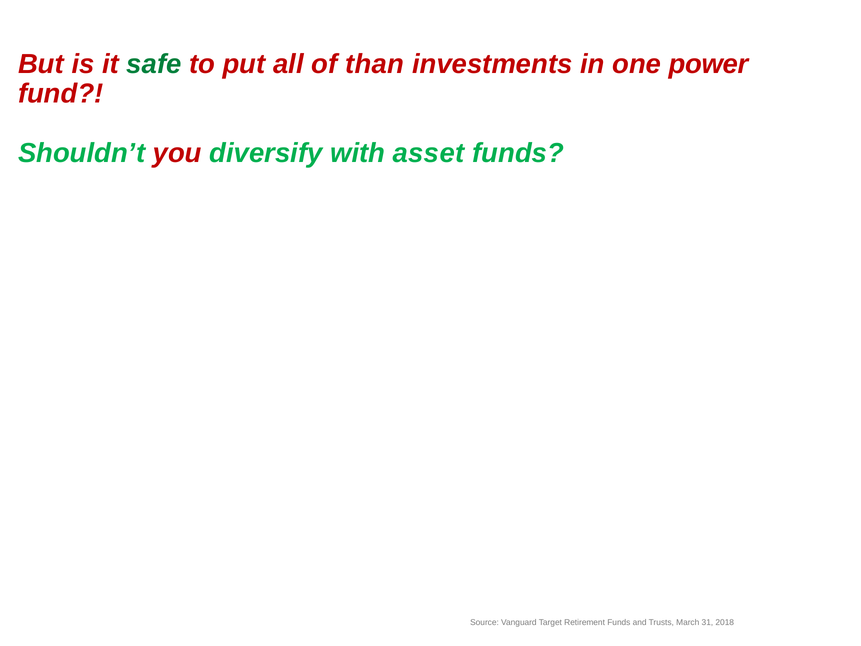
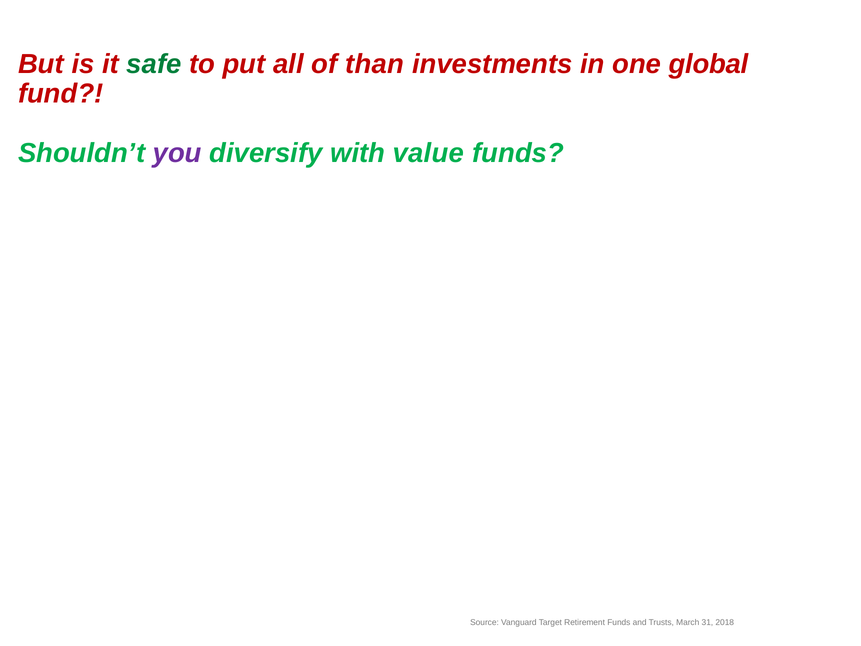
power: power -> global
you colour: red -> purple
asset: asset -> value
